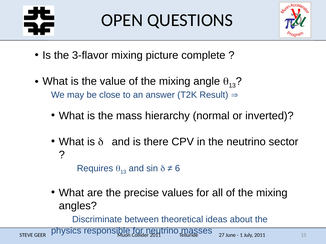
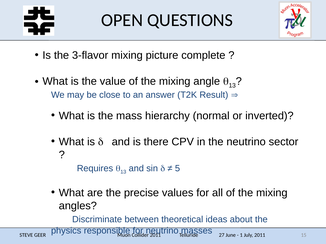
6: 6 -> 5
